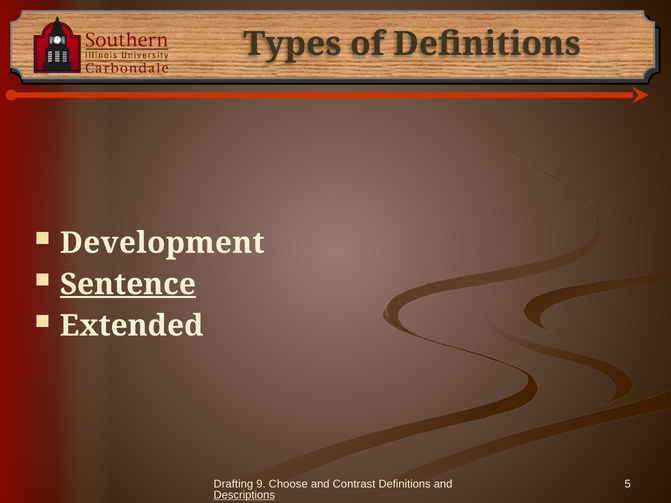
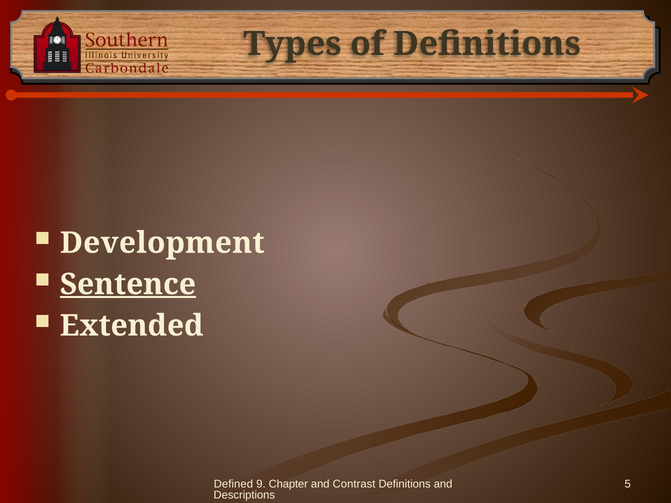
Drafting: Drafting -> Defined
Choose: Choose -> Chapter
Descriptions underline: present -> none
